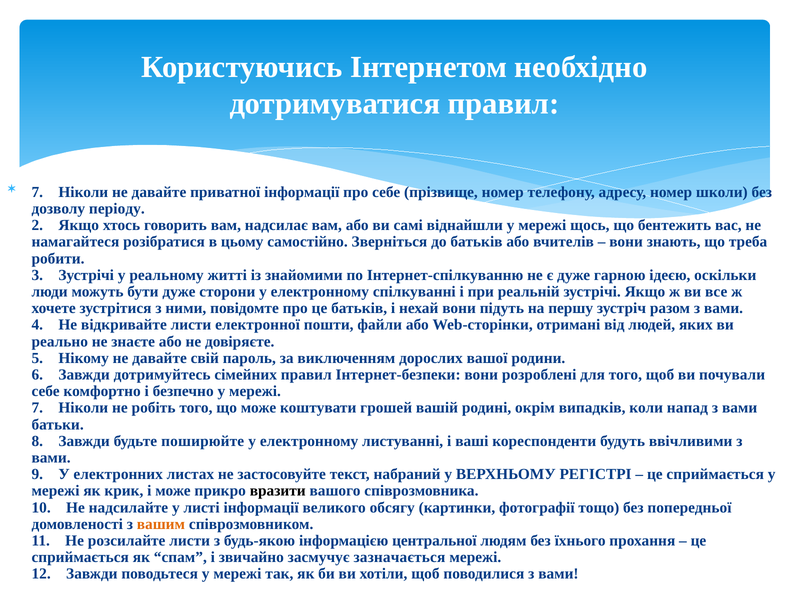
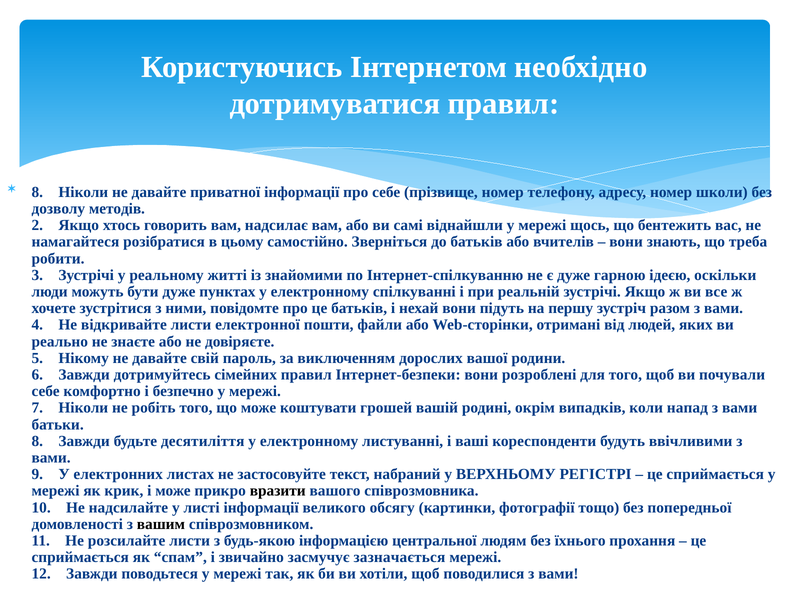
7 at (37, 192): 7 -> 8
періоду: періоду -> методів
сторони: сторони -> пунктах
поширюйте: поширюйте -> десятиліття
вашим colour: orange -> black
